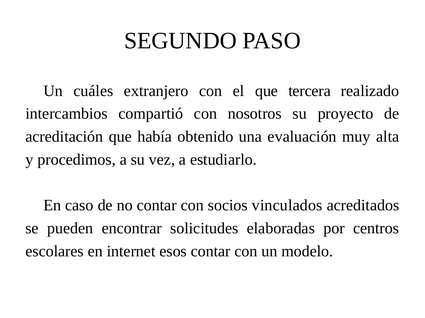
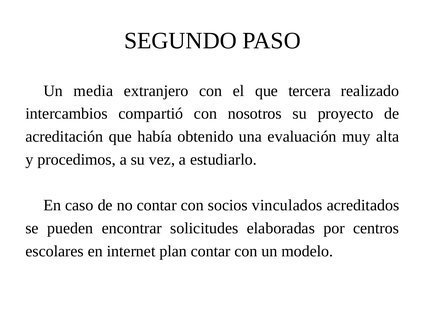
cuáles: cuáles -> media
esos: esos -> plan
